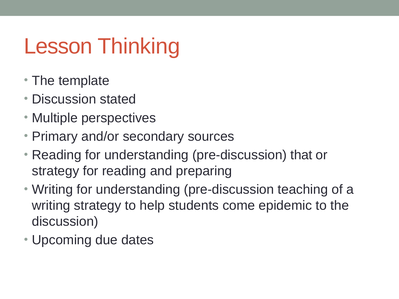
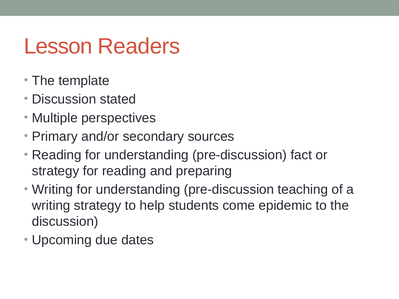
Thinking: Thinking -> Readers
that: that -> fact
